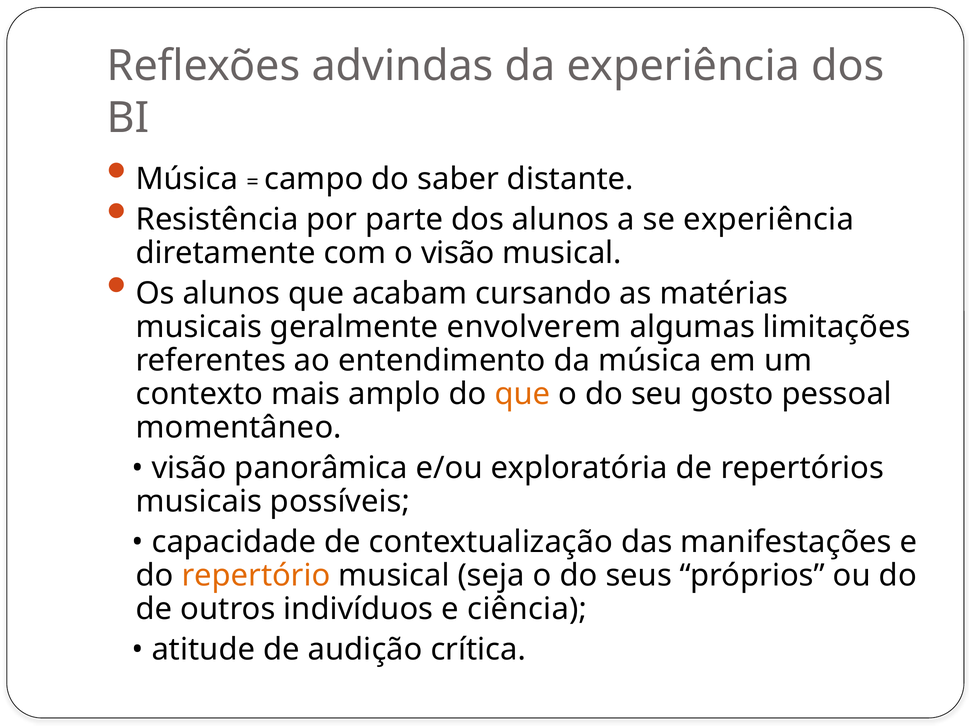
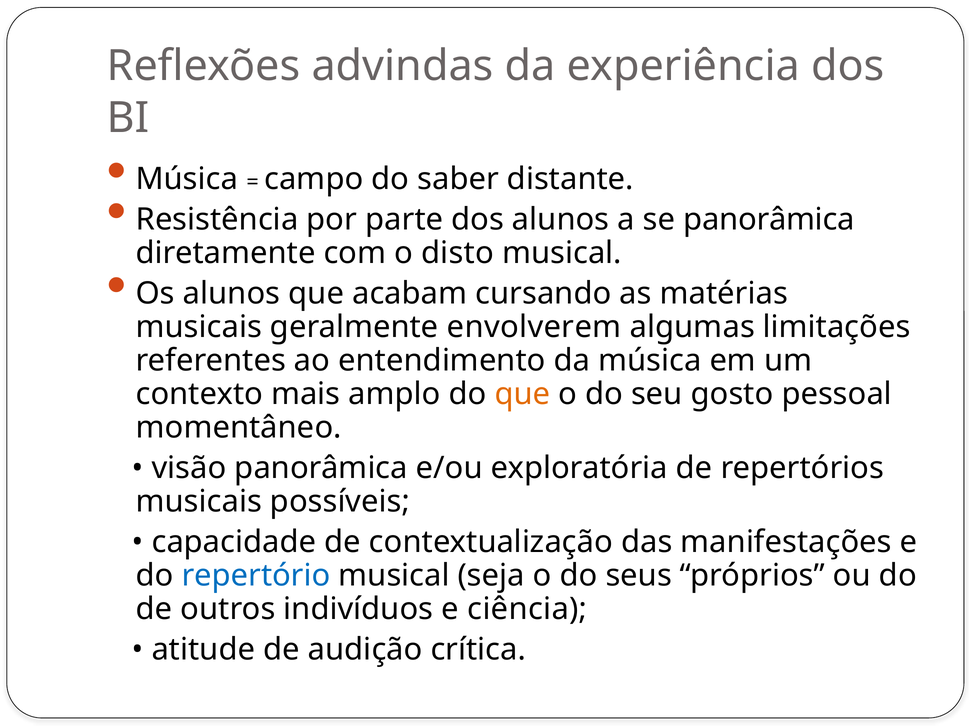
se experiência: experiência -> panorâmica
o visão: visão -> disto
repertório colour: orange -> blue
